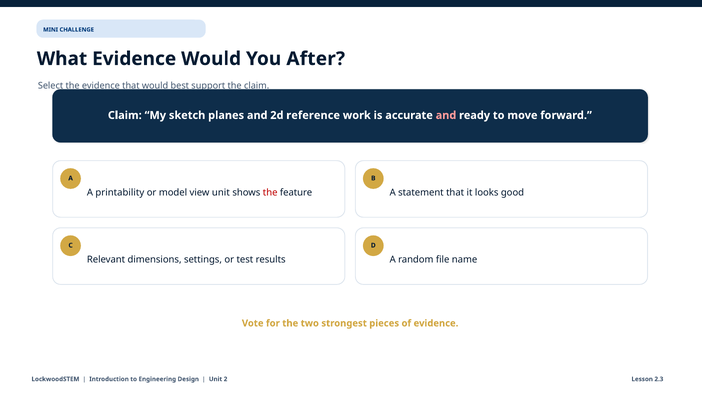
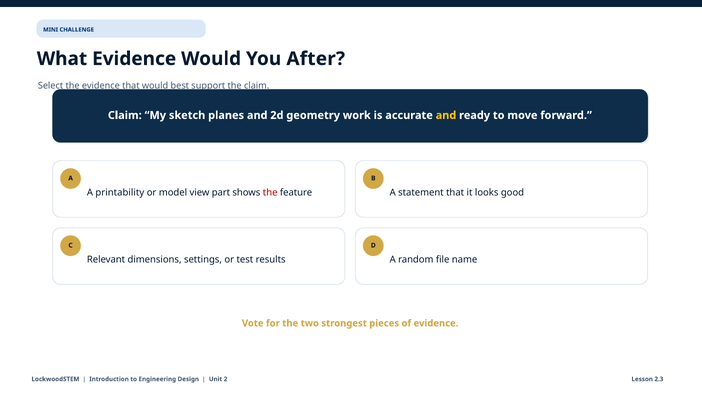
reference: reference -> geometry
and at (446, 115) colour: pink -> yellow
view unit: unit -> part
